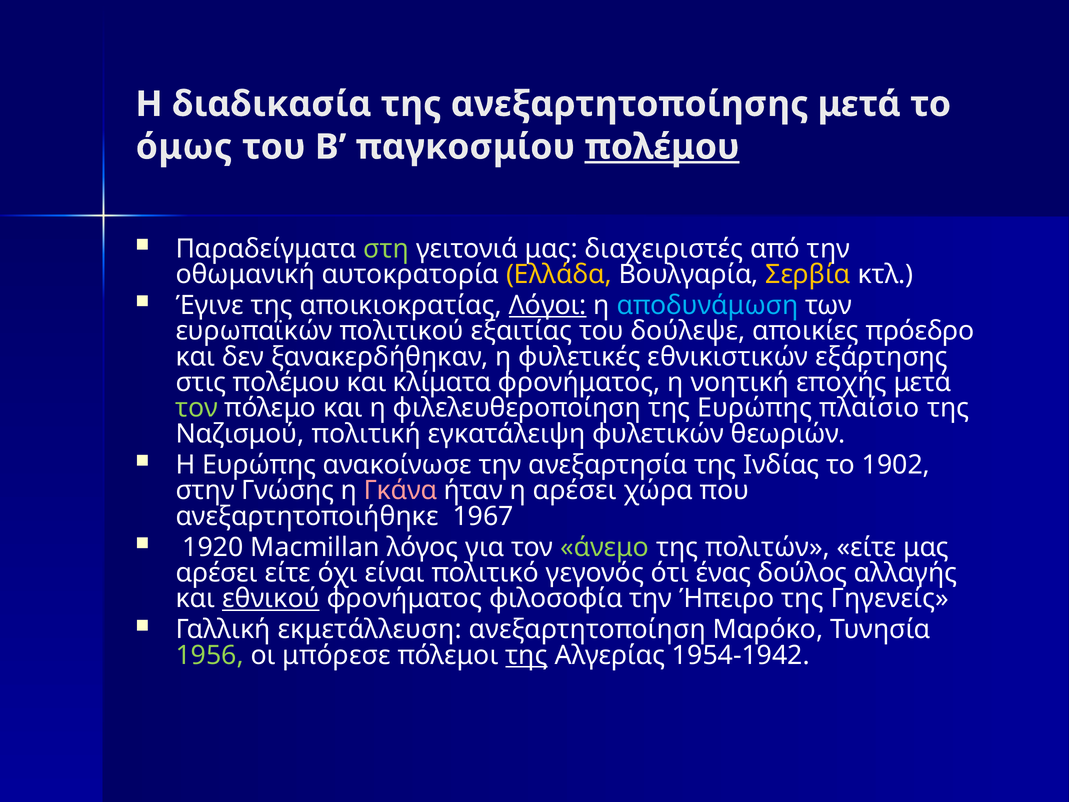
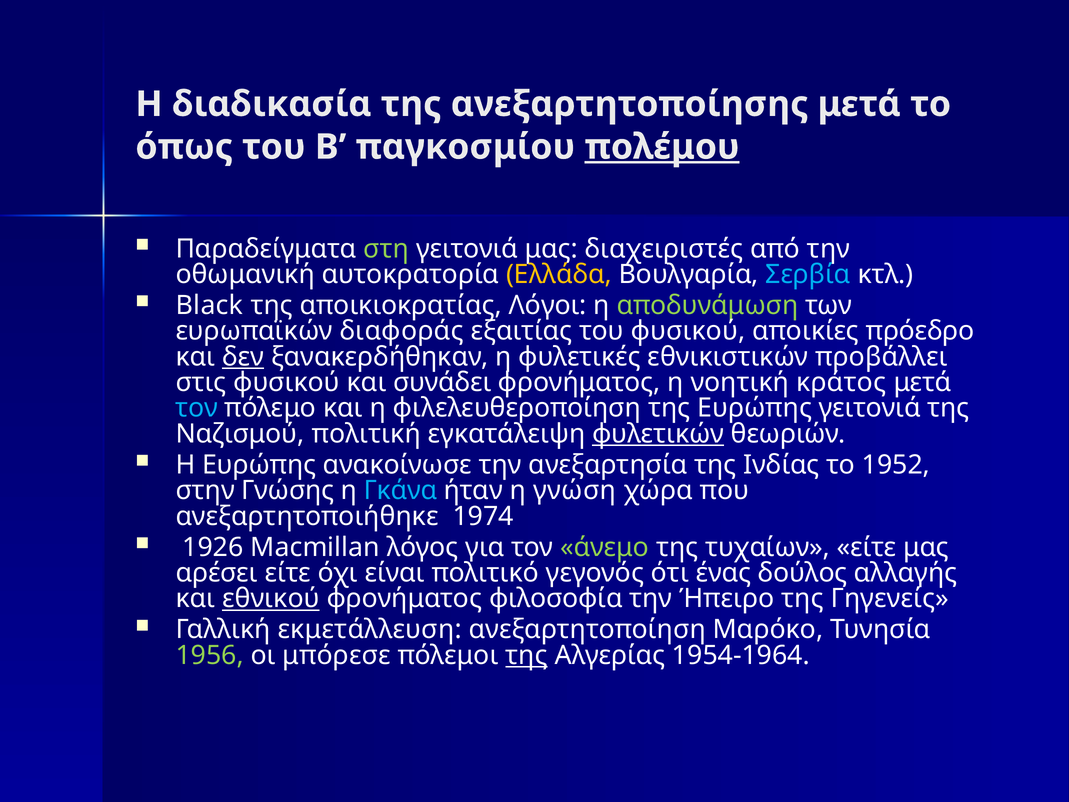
όμως: όμως -> όπως
Σερβία colour: yellow -> light blue
Έγινε: Έγινε -> Black
Λόγοι underline: present -> none
αποδυνάμωση colour: light blue -> light green
πολιτικού: πολιτικού -> διαφοράς
του δούλεψε: δούλεψε -> φυσικού
δεν underline: none -> present
εξάρτησης: εξάρτησης -> προβάλλει
στις πολέμου: πολέμου -> φυσικού
κλίματα: κλίματα -> συνάδει
εποχής: εποχής -> κράτος
τον at (197, 408) colour: light green -> light blue
Ευρώπης πλαίσιο: πλαίσιο -> γειτονιά
φυλετικών underline: none -> present
1902: 1902 -> 1952
Γκάνα colour: pink -> light blue
η αρέσει: αρέσει -> γνώση
1967: 1967 -> 1974
1920: 1920 -> 1926
πολιτών: πολιτών -> τυχαίων
1954-1942: 1954-1942 -> 1954-1964
